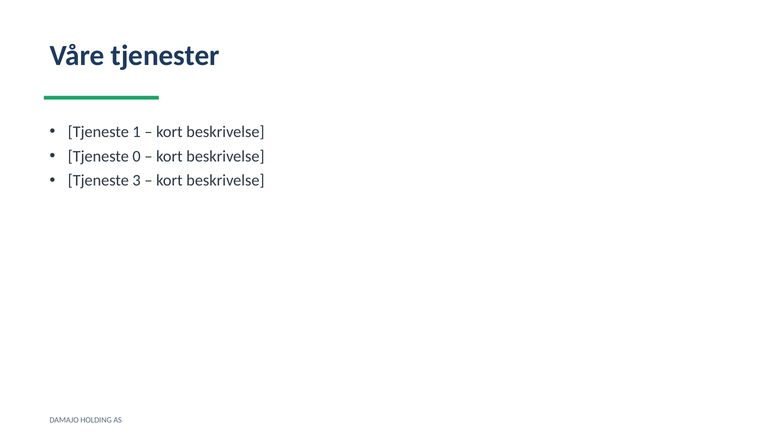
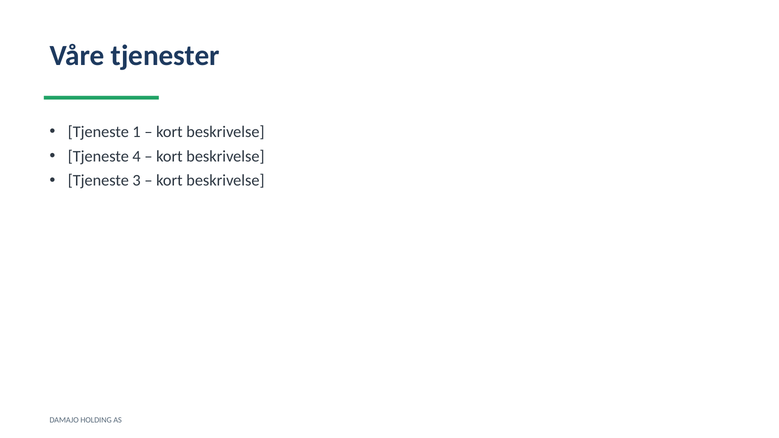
0: 0 -> 4
